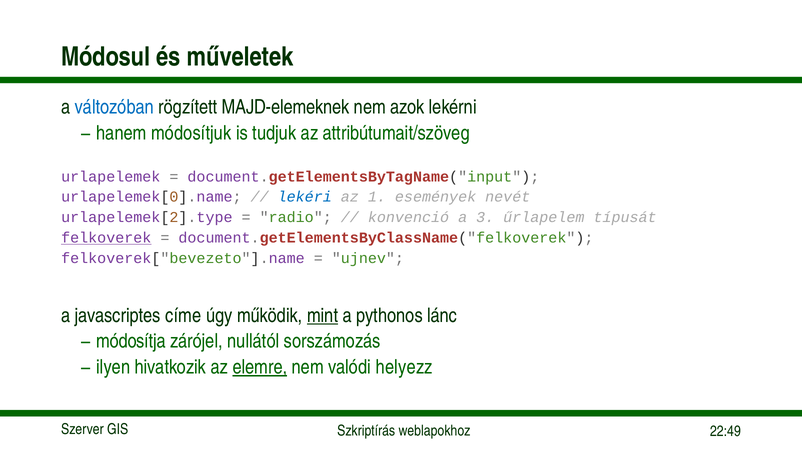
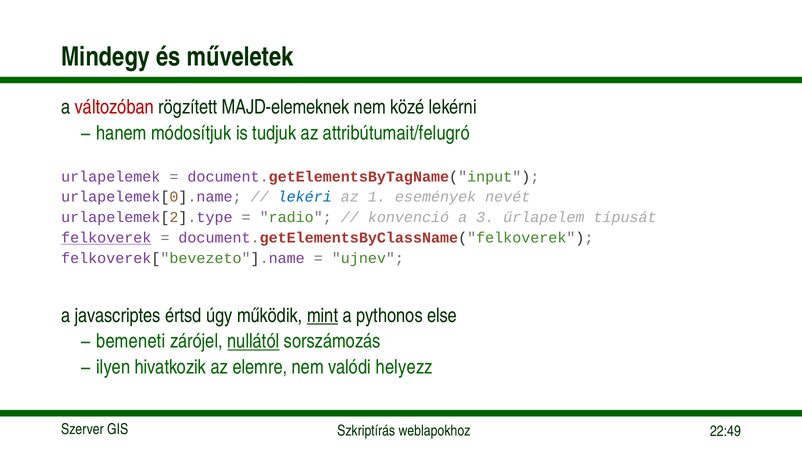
Módosul: Módosul -> Mindegy
változóban colour: blue -> red
azok: azok -> közé
attribútumait/szöveg: attribútumait/szöveg -> attribútumait/felugró
címe: címe -> értsd
lánc: lánc -> else
módosítja: módosítja -> bemeneti
nullától underline: none -> present
elemre underline: present -> none
